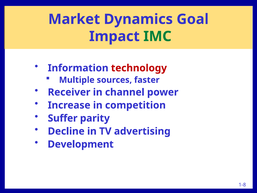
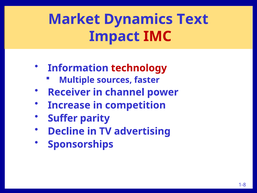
Goal: Goal -> Text
IMC colour: green -> red
Development: Development -> Sponsorships
